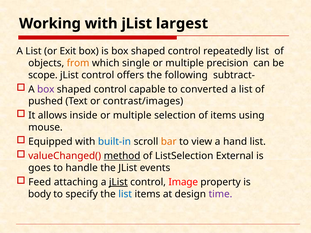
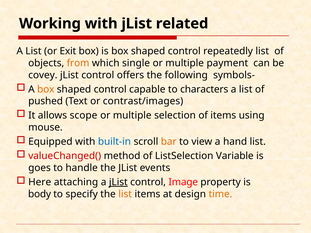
largest: largest -> related
precision: precision -> payment
scope: scope -> covey
subtract-: subtract- -> symbols-
box at (46, 89) colour: purple -> orange
converted: converted -> characters
inside: inside -> scope
method underline: present -> none
External: External -> Variable
Feed: Feed -> Here
list at (125, 194) colour: blue -> orange
time colour: purple -> orange
